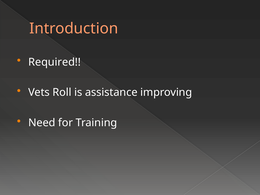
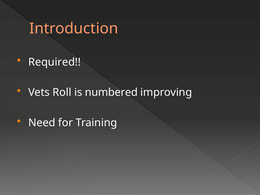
assistance: assistance -> numbered
